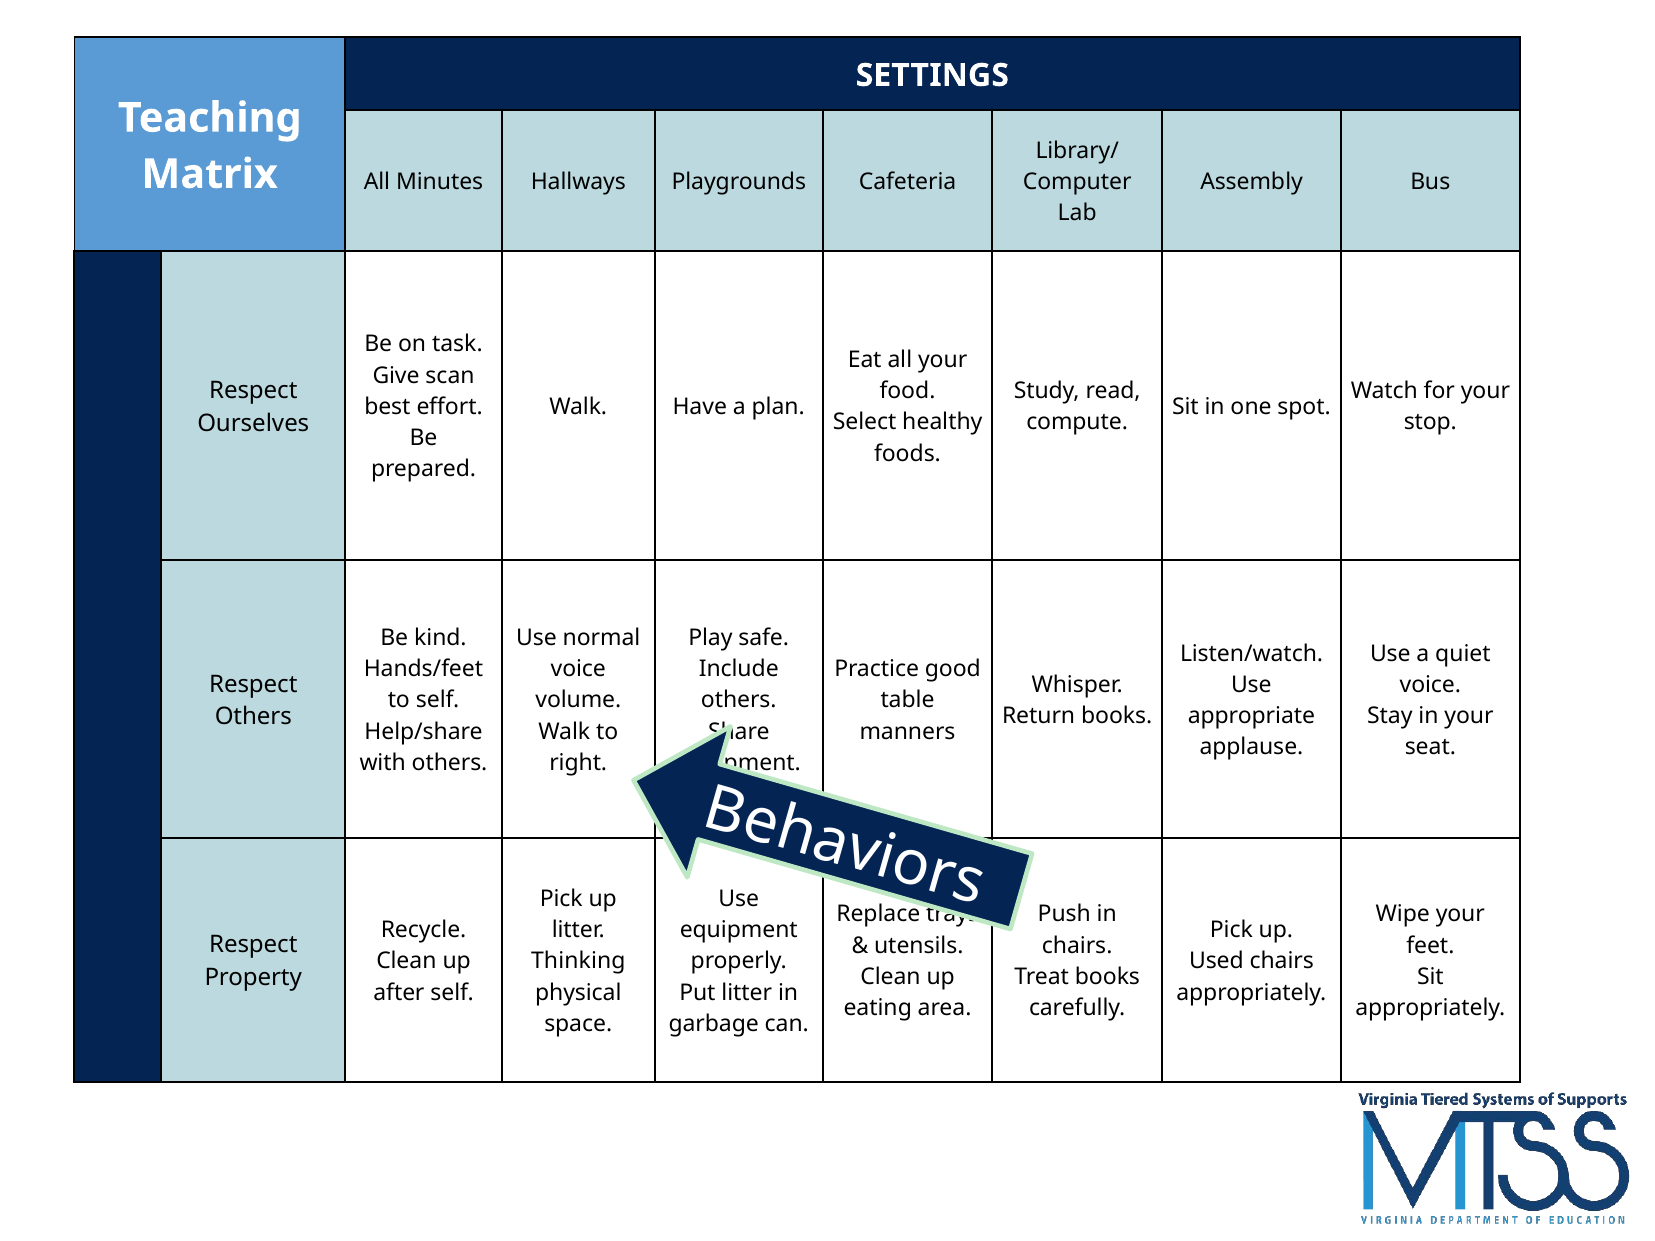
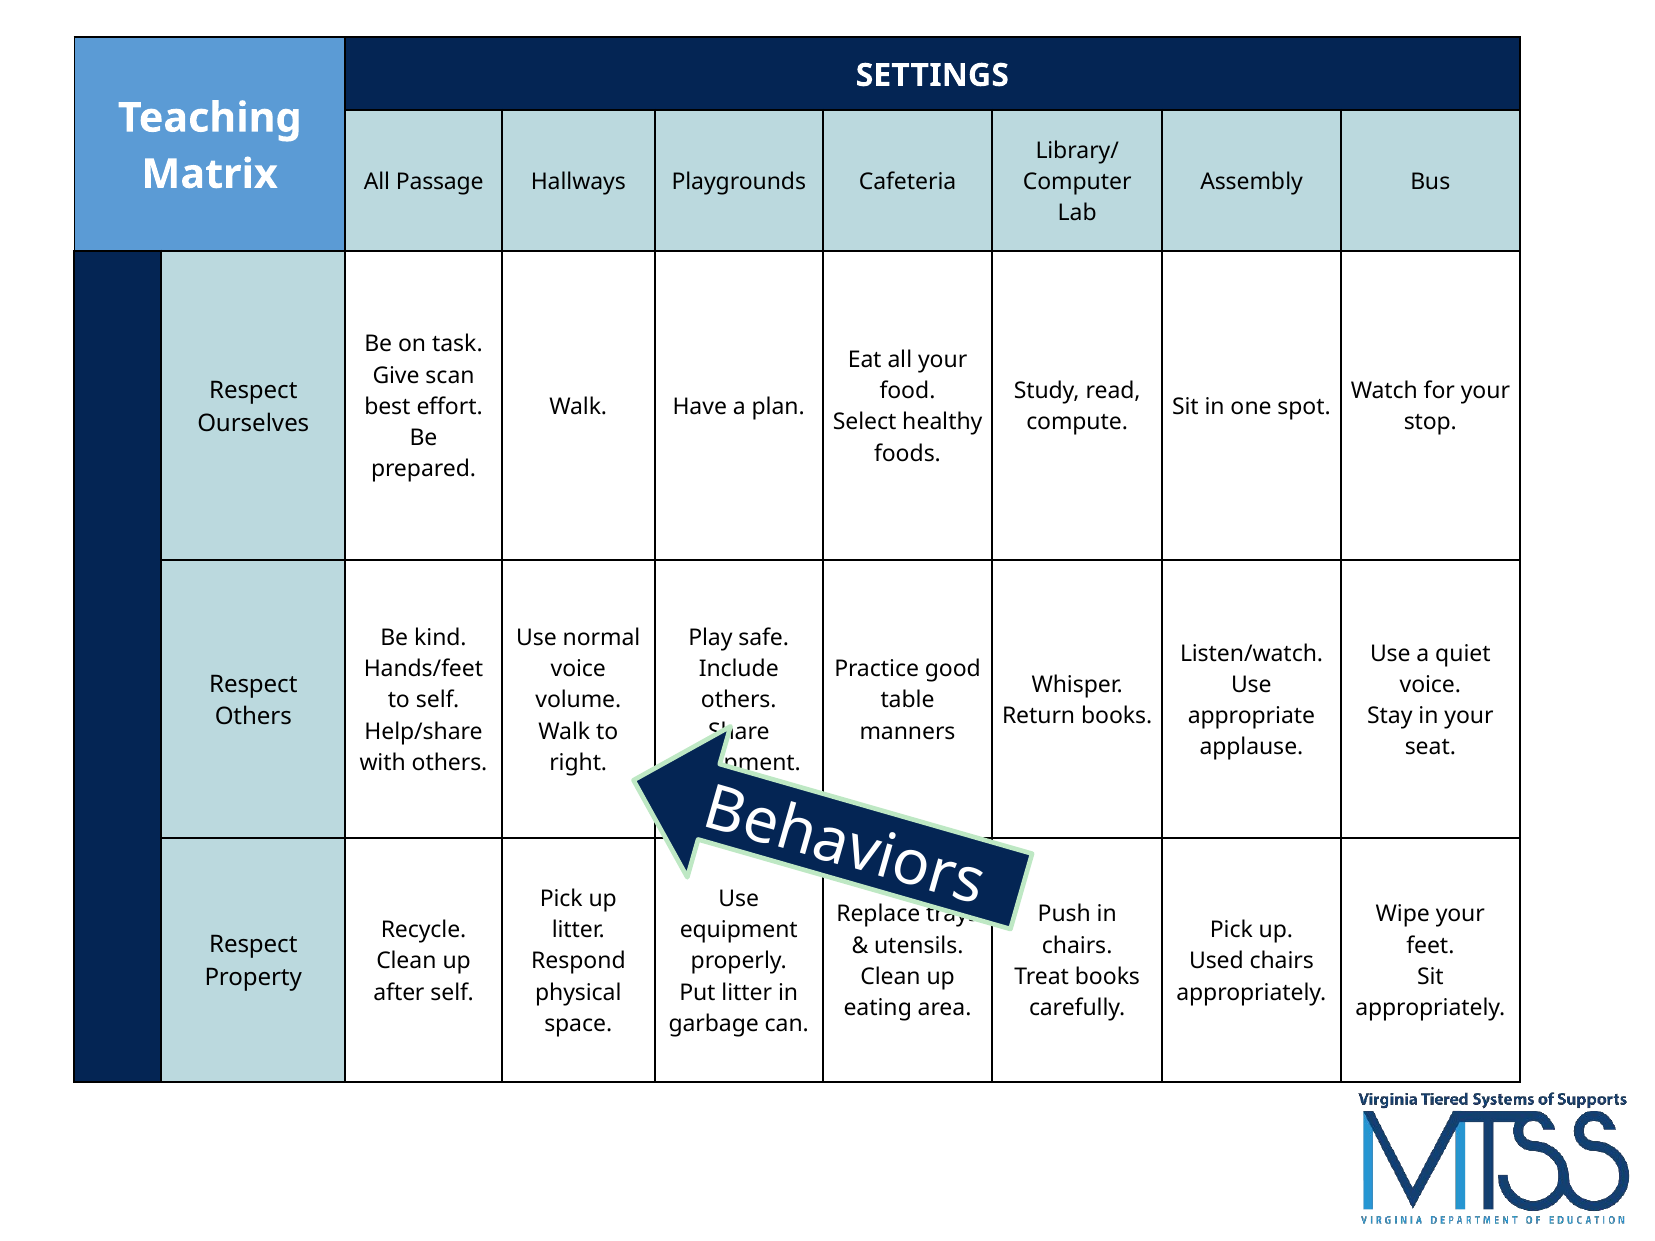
Minutes: Minutes -> Passage
Thinking: Thinking -> Respond
